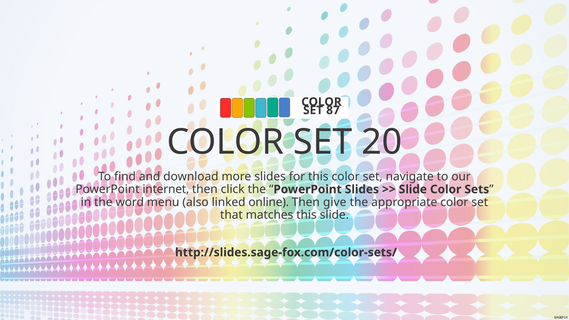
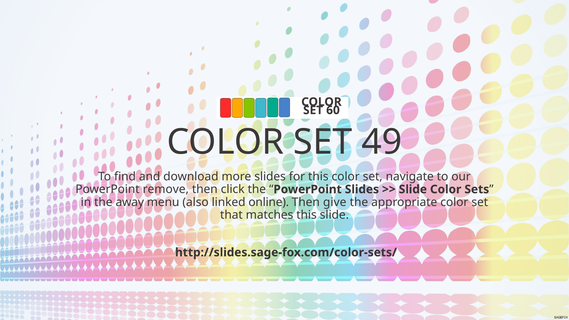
87: 87 -> 60
20: 20 -> 49
internet: internet -> remove
word: word -> away
